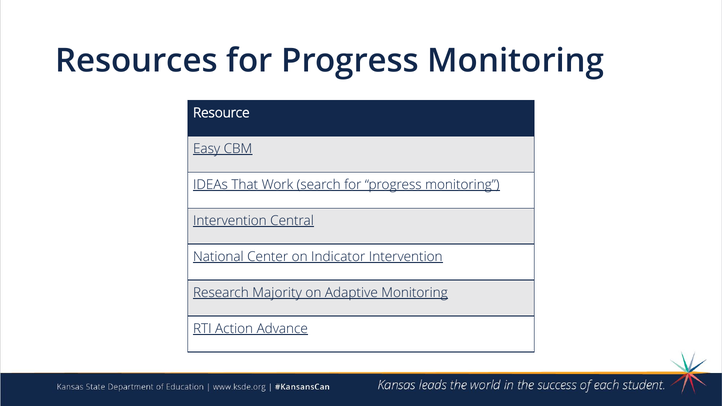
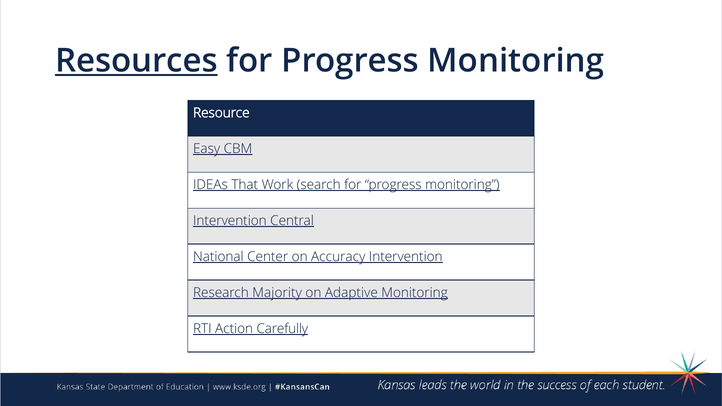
Resources underline: none -> present
Indicator: Indicator -> Accuracy
Advance: Advance -> Carefully
